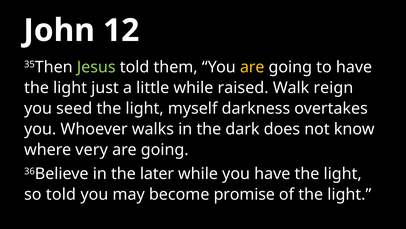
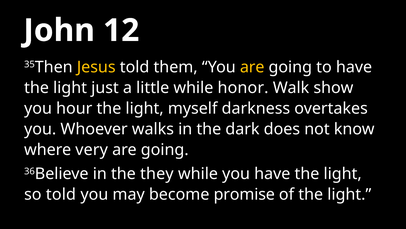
Jesus colour: light green -> yellow
raised: raised -> honor
reign: reign -> show
seed: seed -> hour
later: later -> they
